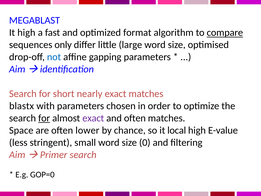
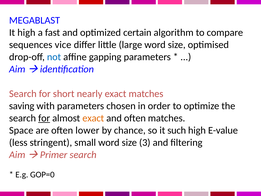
format: format -> certain
compare underline: present -> none
only: only -> vice
blastx: blastx -> saving
exact at (93, 118) colour: purple -> orange
local: local -> such
0: 0 -> 3
